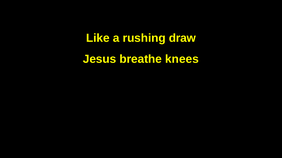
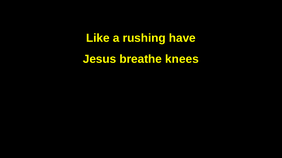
draw: draw -> have
